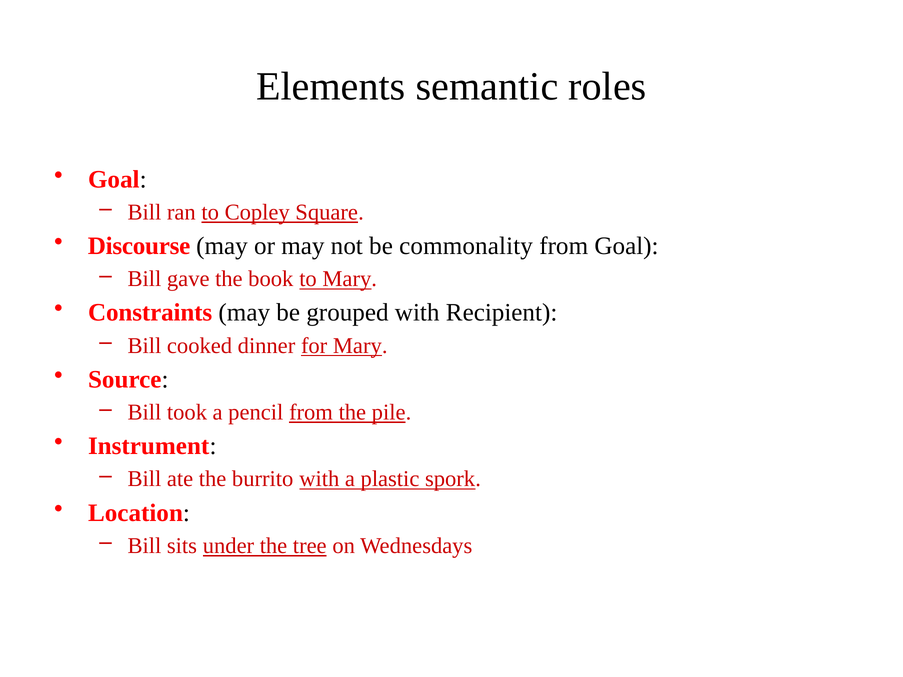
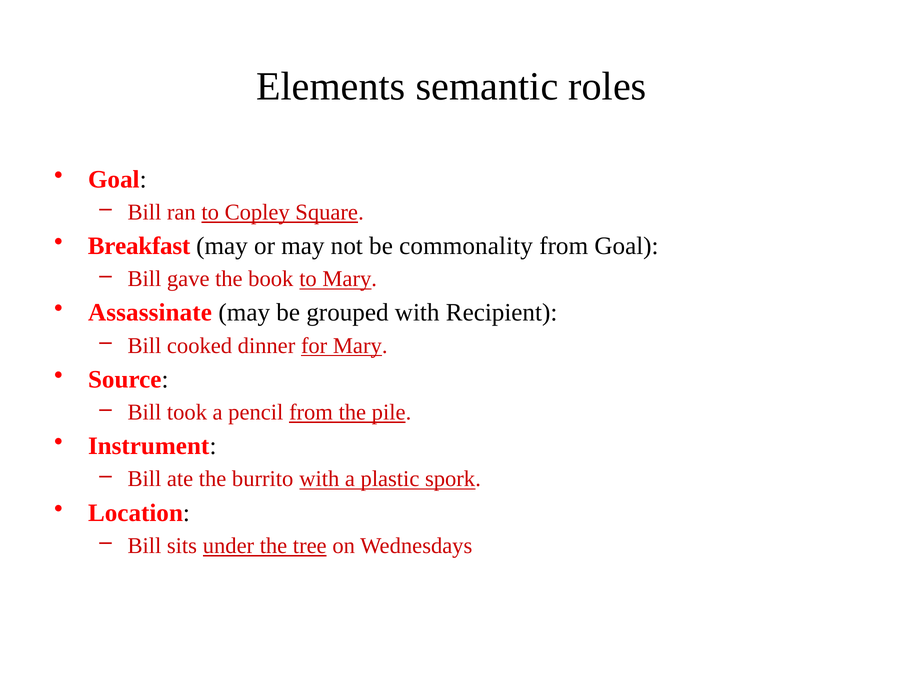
Discourse: Discourse -> Breakfast
Constraints: Constraints -> Assassinate
